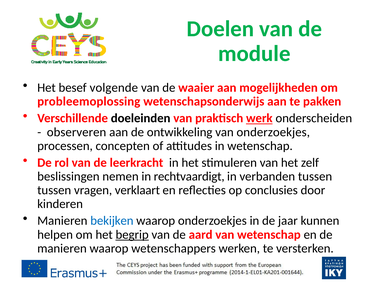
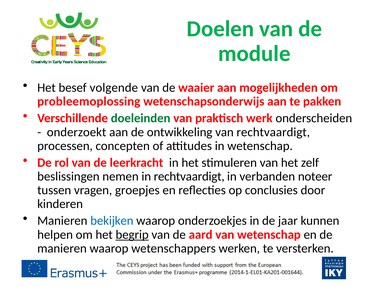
doeleinden colour: black -> green
werk underline: present -> none
observeren: observeren -> onderzoekt
van onderzoekjes: onderzoekjes -> rechtvaardigt
verbanden tussen: tussen -> noteer
verklaart: verklaart -> groepjes
